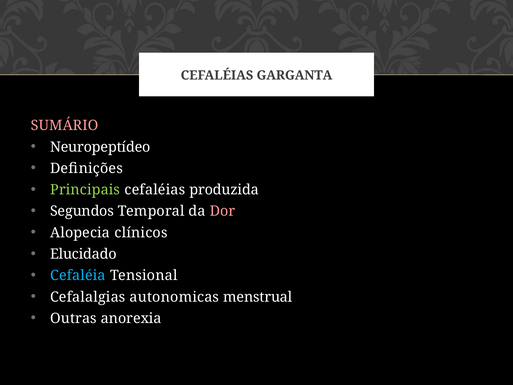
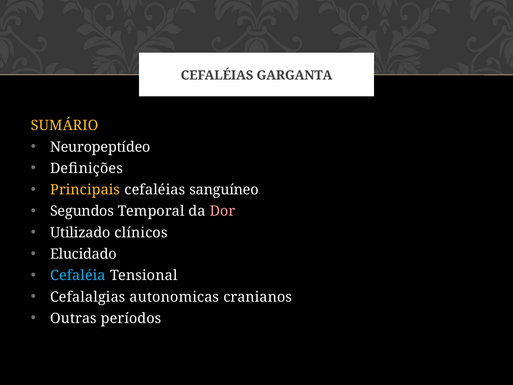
SUMÁRIO colour: pink -> yellow
Principais colour: light green -> yellow
produzida: produzida -> sanguíneo
Alopecia: Alopecia -> Utilizado
menstrual: menstrual -> cranianos
anorexia: anorexia -> períodos
